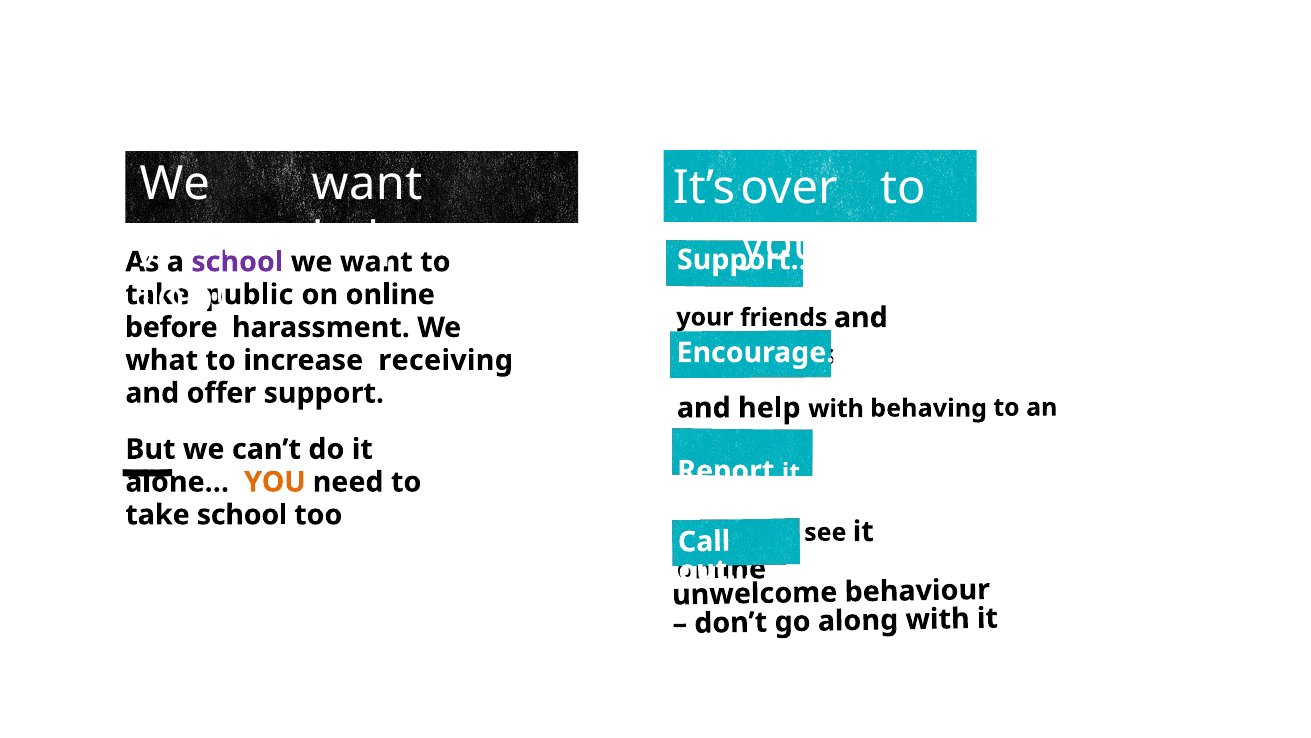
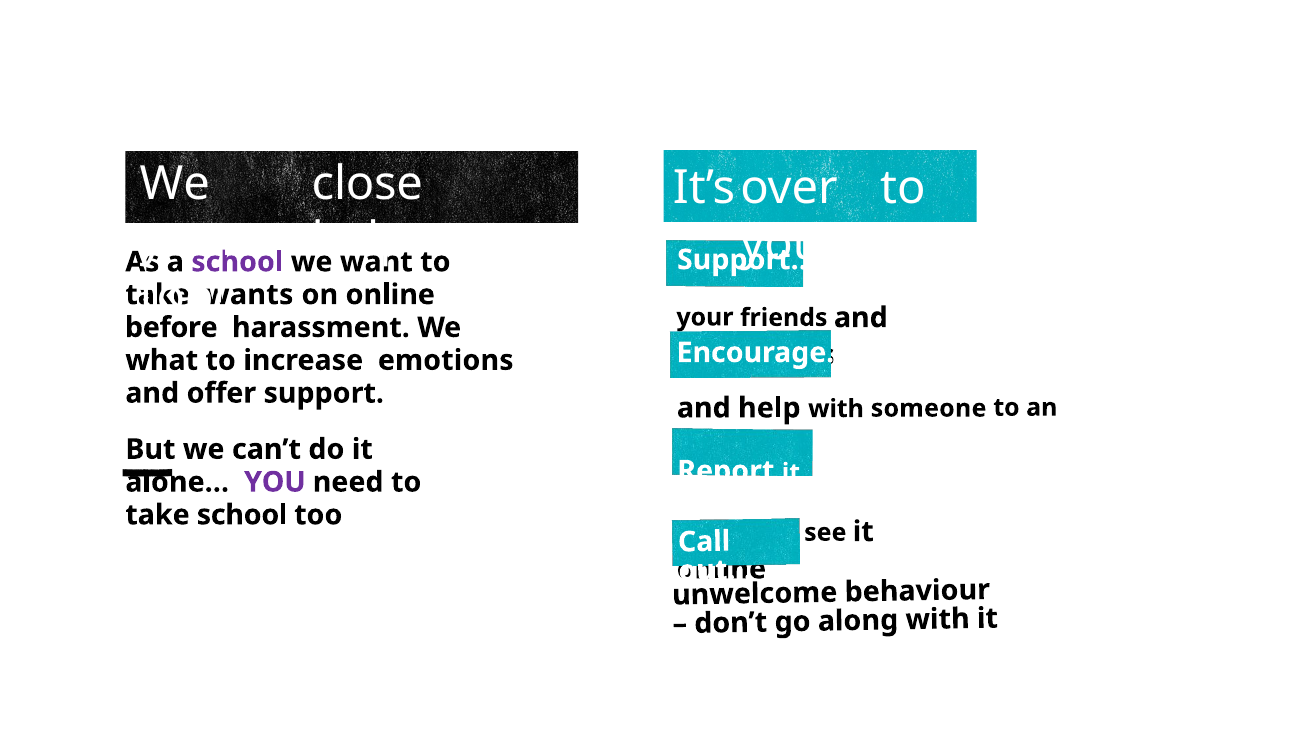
want at (367, 184): want -> close
public: public -> wants
receiving: receiving -> emotions
behaving: behaving -> someone
YOU at (275, 482) colour: orange -> purple
